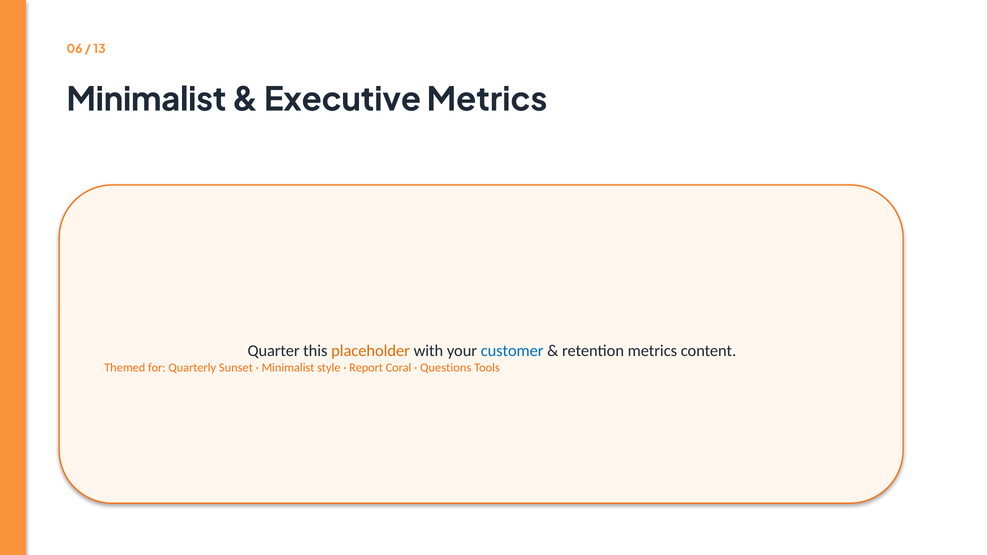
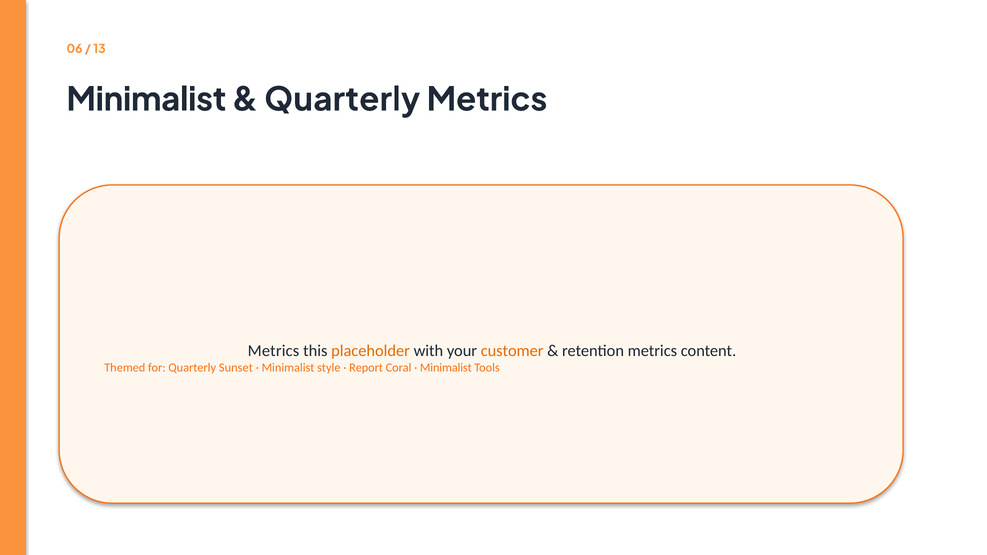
Executive at (342, 100): Executive -> Quarterly
Quarter at (274, 351): Quarter -> Metrics
customer colour: blue -> orange
Questions at (446, 368): Questions -> Minimalist
